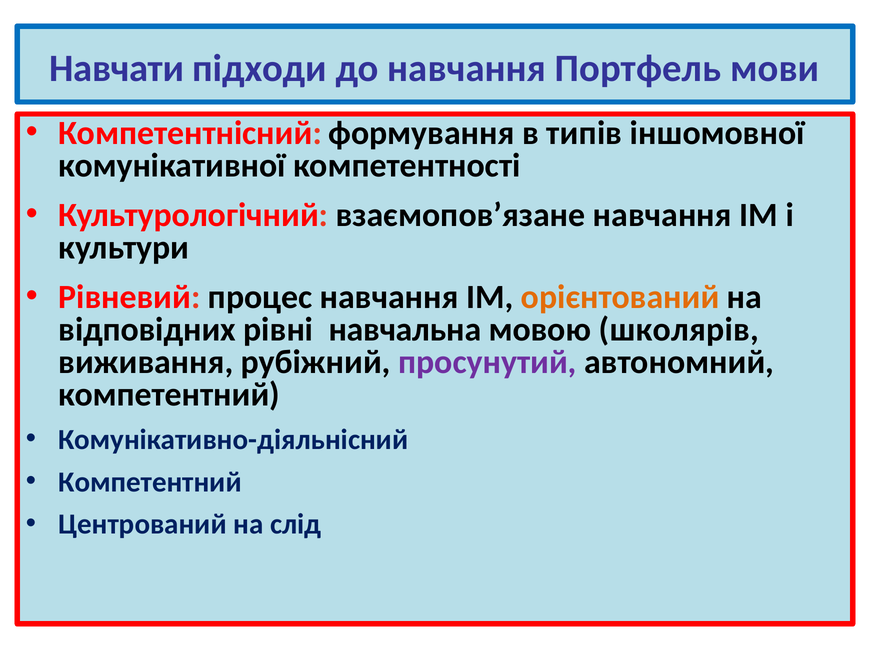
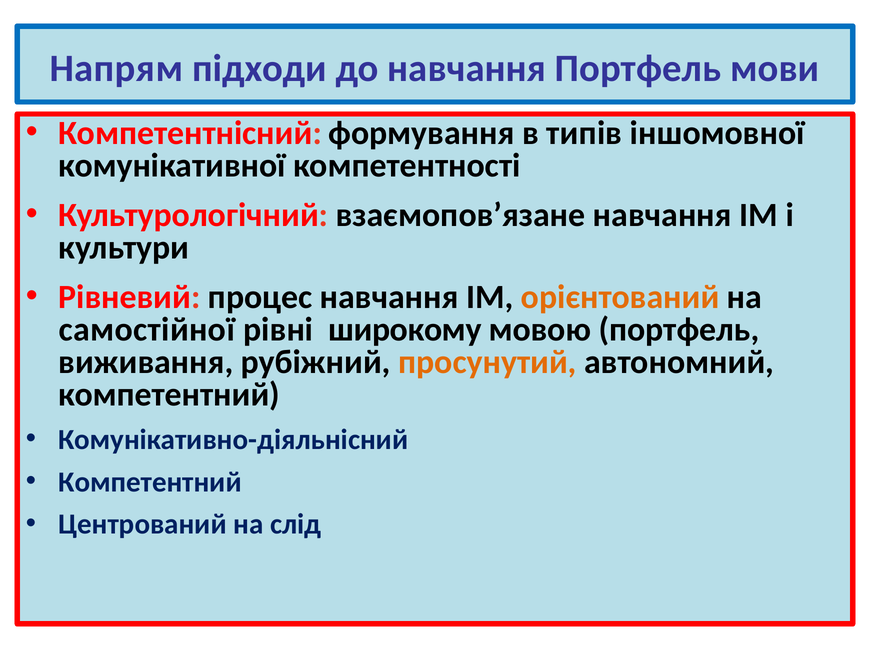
Навчати: Навчати -> Напрям
відповідних: відповідних -> самостійної
навчальна: навчальна -> широкому
мовою школярів: школярів -> портфель
просунутий colour: purple -> orange
